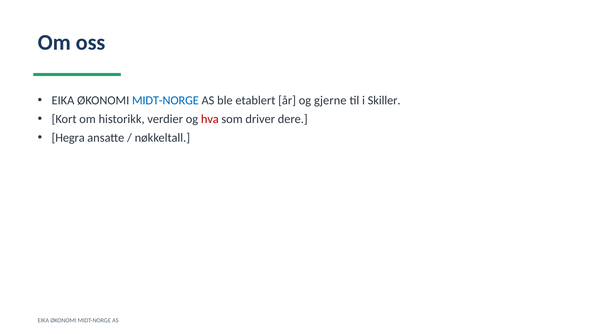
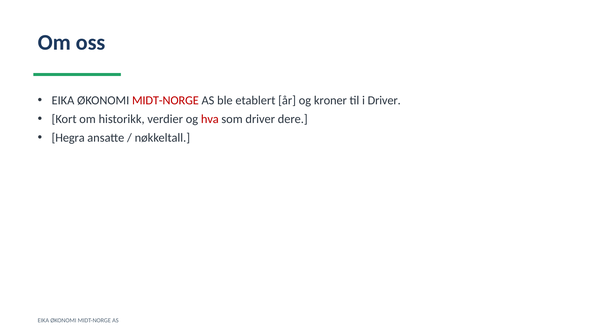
MIDT-NORGE at (165, 100) colour: blue -> red
gjerne: gjerne -> kroner
i Skiller: Skiller -> Driver
